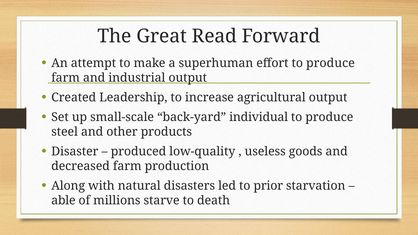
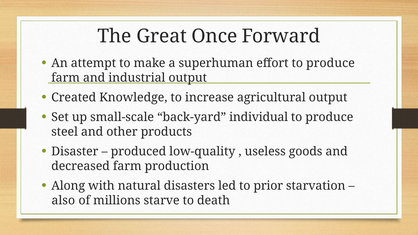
Read: Read -> Once
Leadership: Leadership -> Knowledge
able: able -> also
